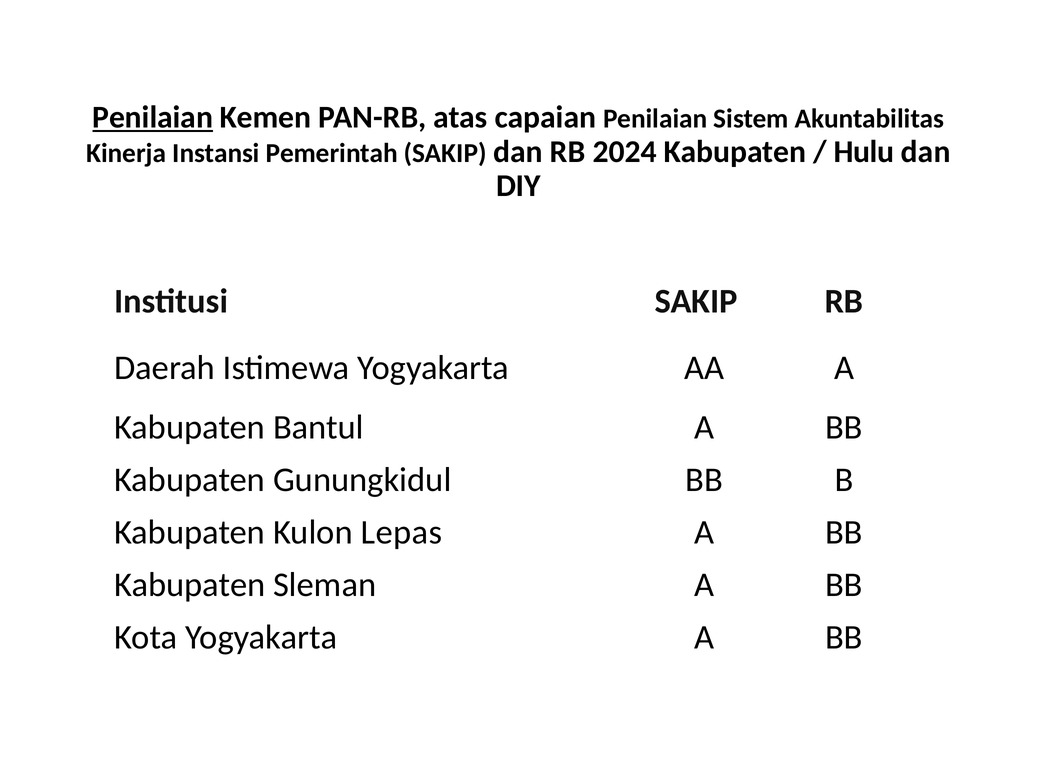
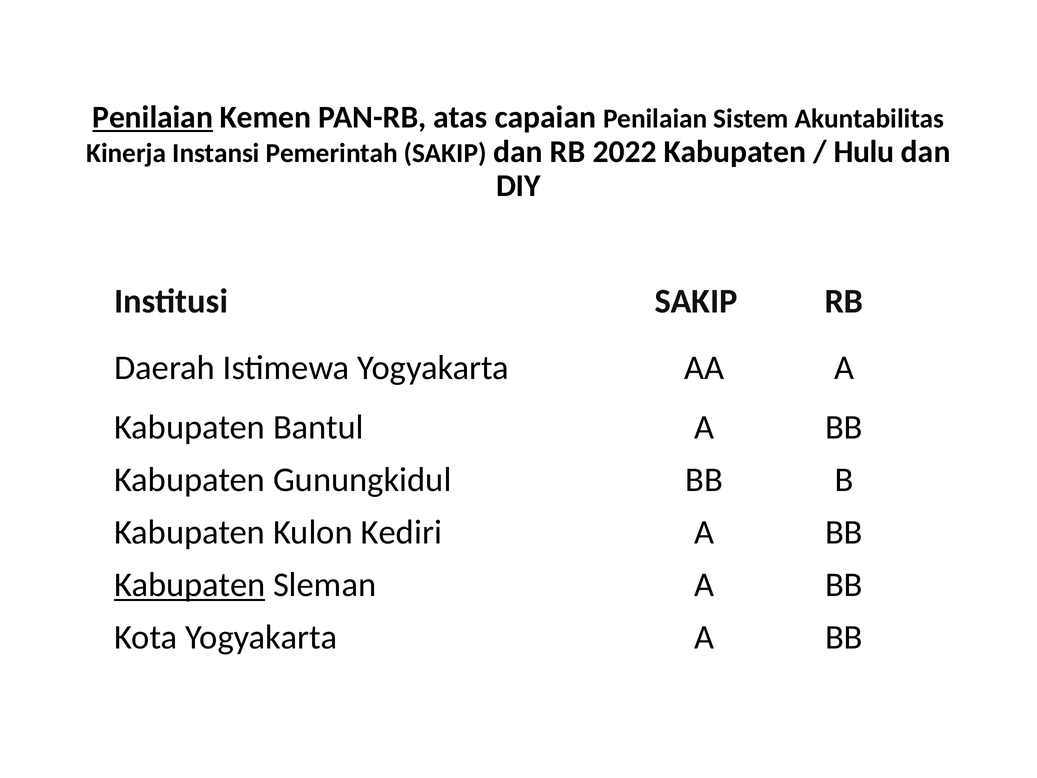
2024: 2024 -> 2022
Lepas: Lepas -> Kediri
Kabupaten at (190, 585) underline: none -> present
